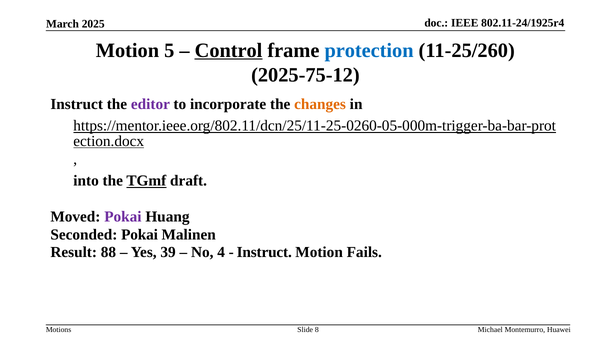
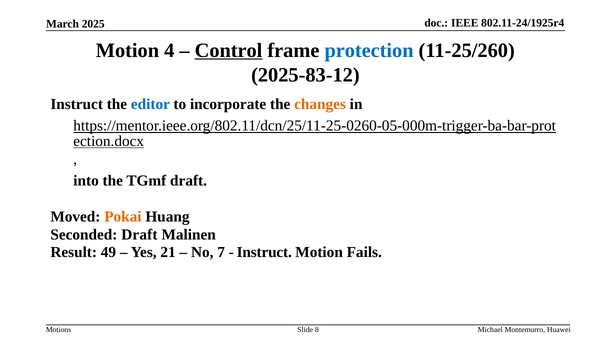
5: 5 -> 4
2025-75-12: 2025-75-12 -> 2025-83-12
editor colour: purple -> blue
TGmf underline: present -> none
Pokai at (123, 217) colour: purple -> orange
Seconded Pokai: Pokai -> Draft
88: 88 -> 49
39: 39 -> 21
4: 4 -> 7
